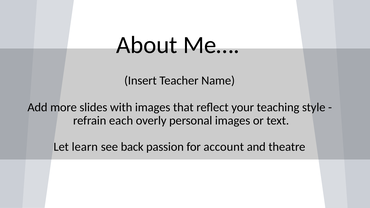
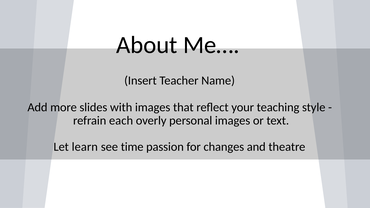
back: back -> time
account: account -> changes
